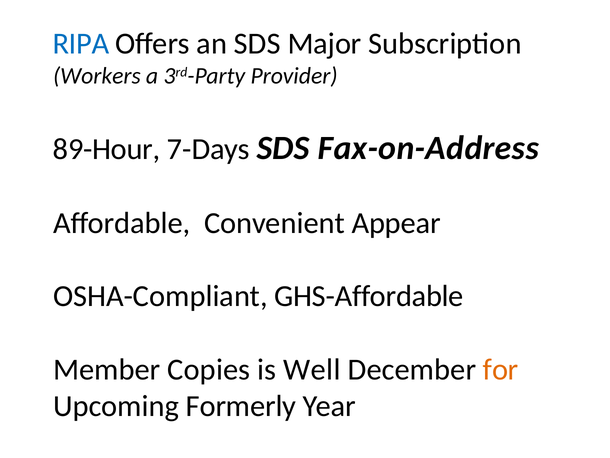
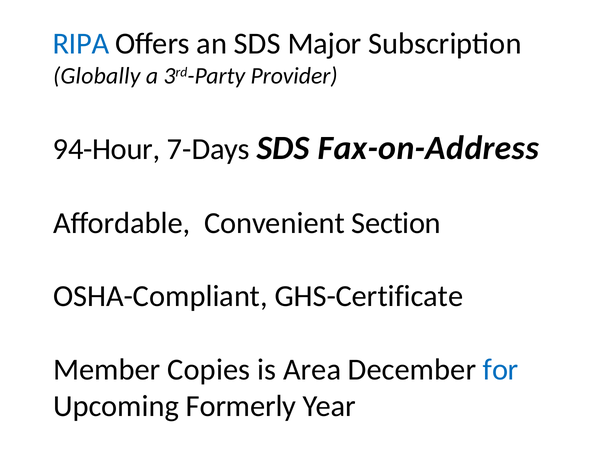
Workers: Workers -> Globally
89-Hour: 89-Hour -> 94-Hour
Appear: Appear -> Section
GHS-Affordable: GHS-Affordable -> GHS-Certificate
Well: Well -> Area
for colour: orange -> blue
